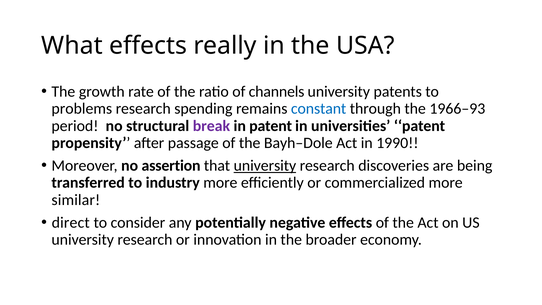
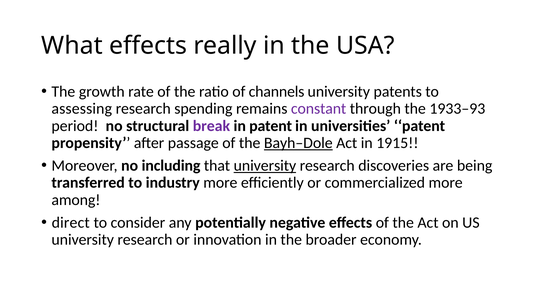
problems: problems -> assessing
constant colour: blue -> purple
1966–93: 1966–93 -> 1933–93
Bayh–Dole underline: none -> present
1990: 1990 -> 1915
assertion: assertion -> including
similar: similar -> among
